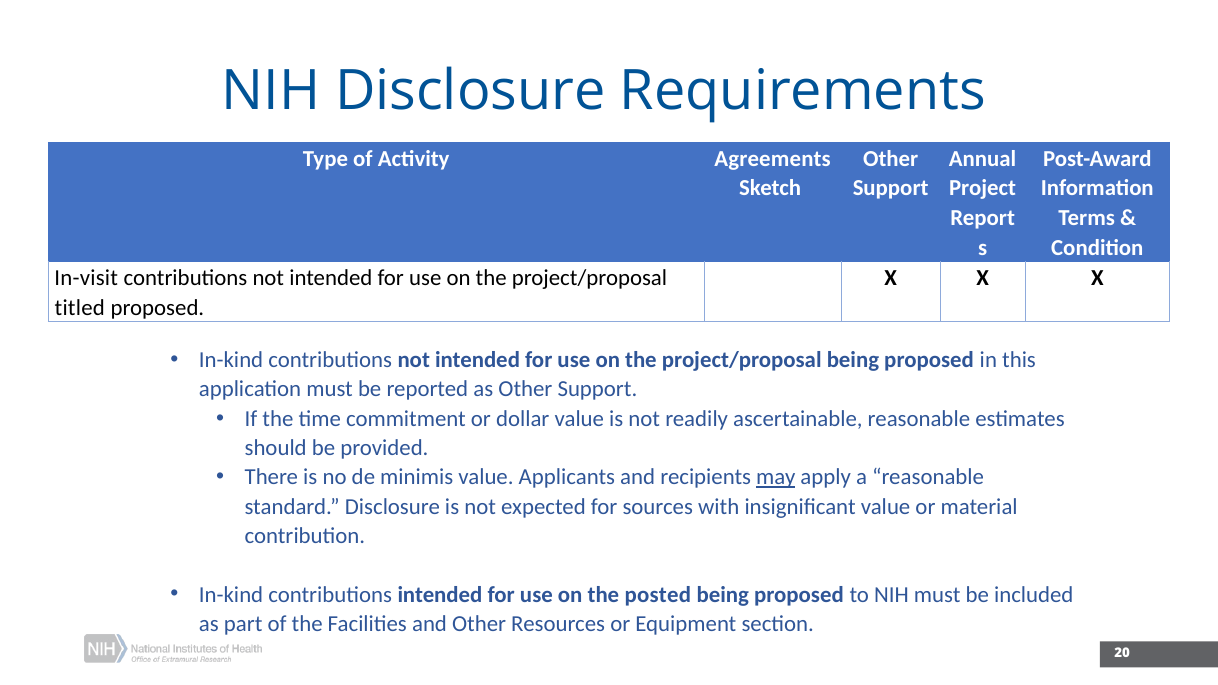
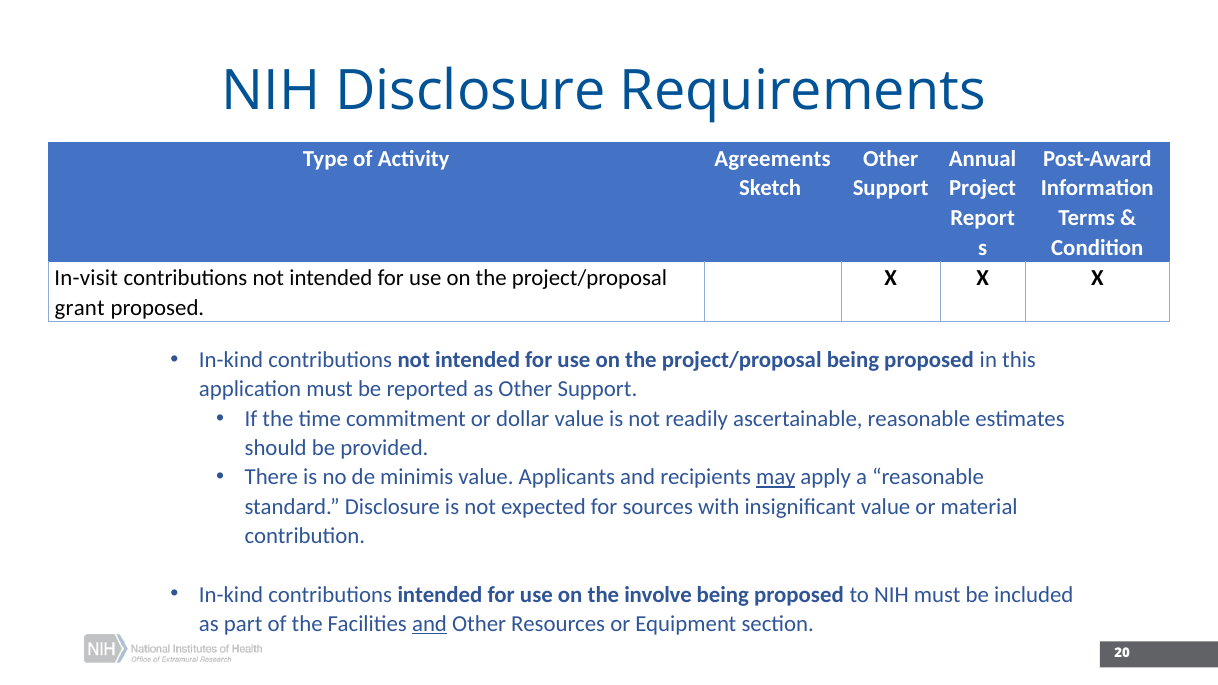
titled: titled -> grant
posted: posted -> involve
and at (430, 624) underline: none -> present
